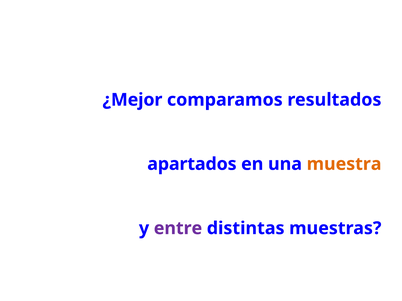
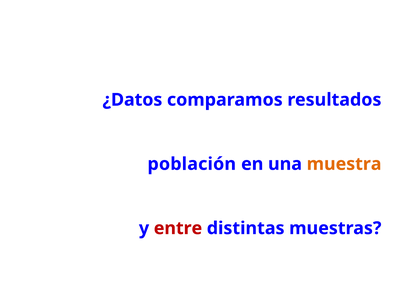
¿Mejor: ¿Mejor -> ¿Datos
apartados: apartados -> población
entre colour: purple -> red
